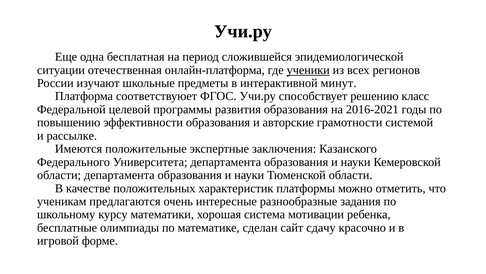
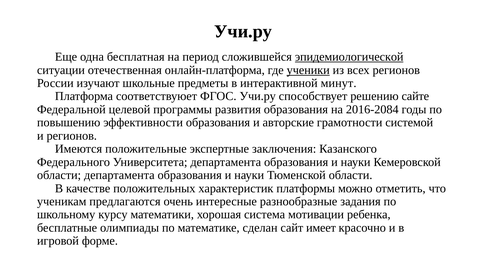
эпидемиологической underline: none -> present
класс: класс -> сайте
2016-2021: 2016-2021 -> 2016-2084
и рассылке: рассылке -> регионов
сдачу: сдачу -> имеет
